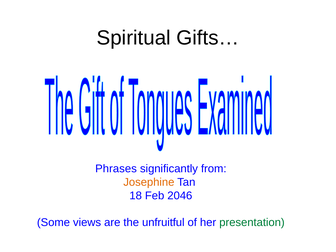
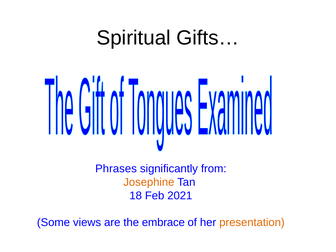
2046: 2046 -> 2021
unfruitful: unfruitful -> embrace
presentation colour: green -> orange
